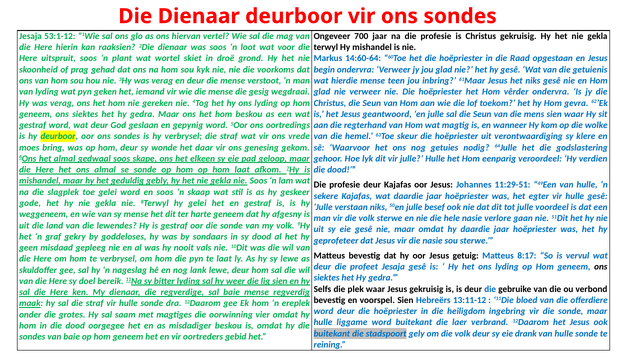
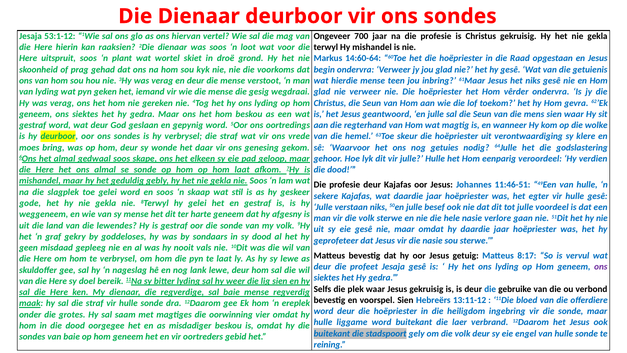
11:29-51: 11:29-51 -> 11:46-51
ons at (601, 267) colour: black -> purple
drank: drank -> engel
